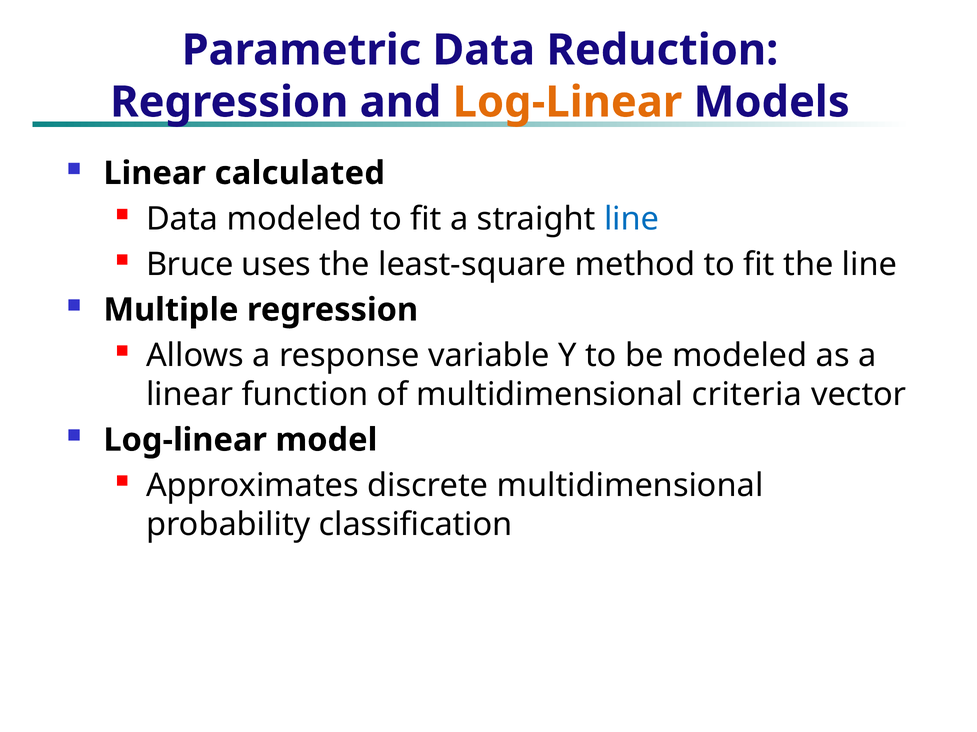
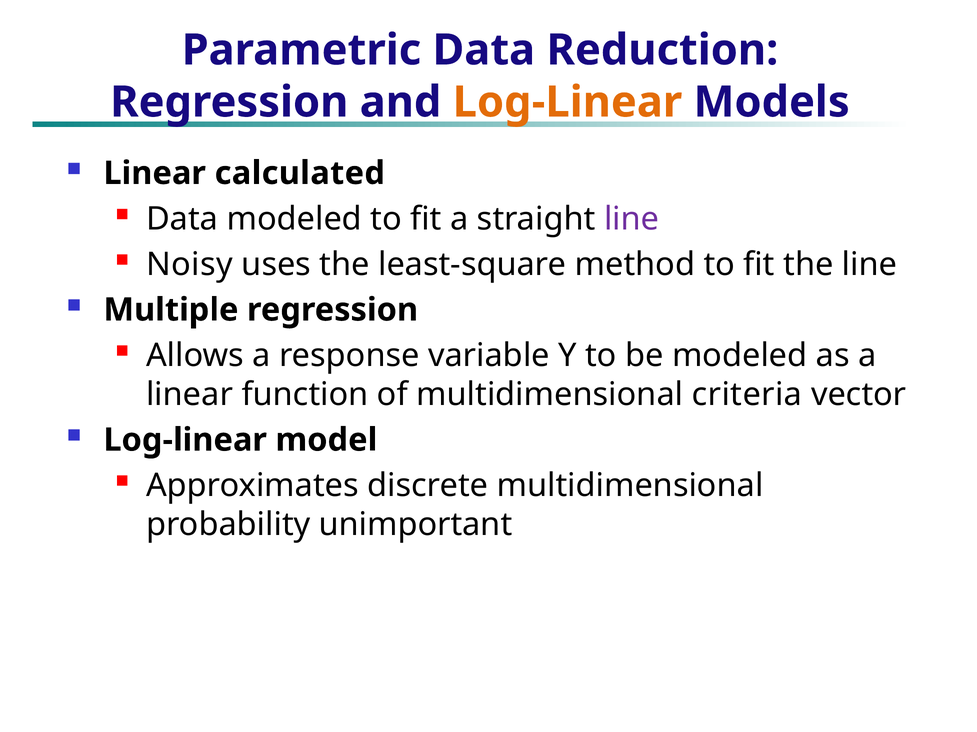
line at (632, 219) colour: blue -> purple
Bruce: Bruce -> Noisy
classification: classification -> unimportant
